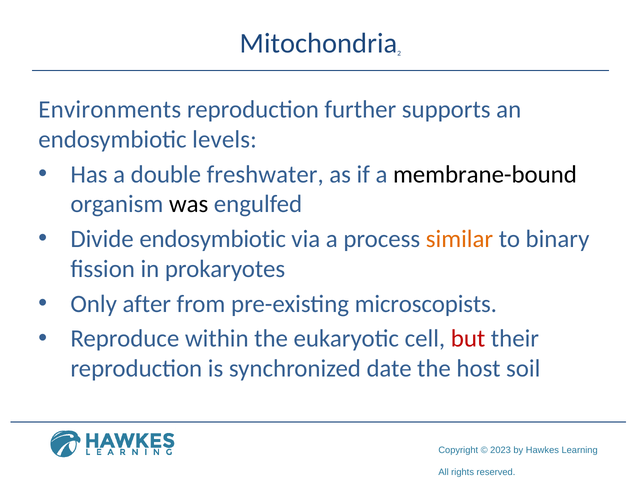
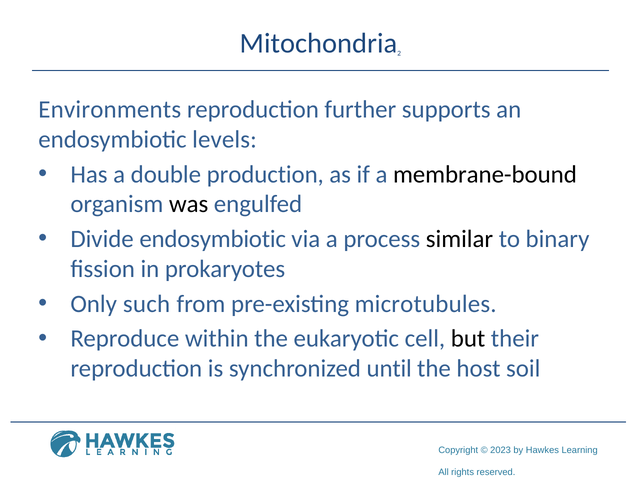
freshwater: freshwater -> production
similar colour: orange -> black
after: after -> such
microscopists: microscopists -> microtubules
but colour: red -> black
date: date -> until
